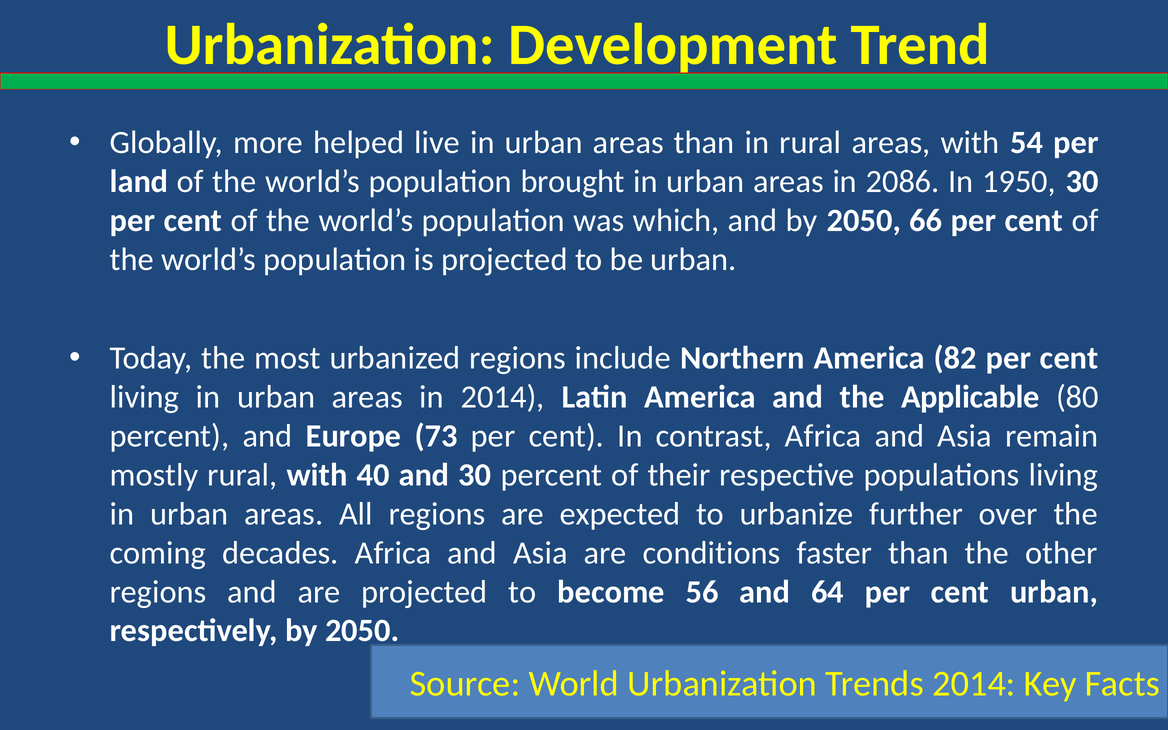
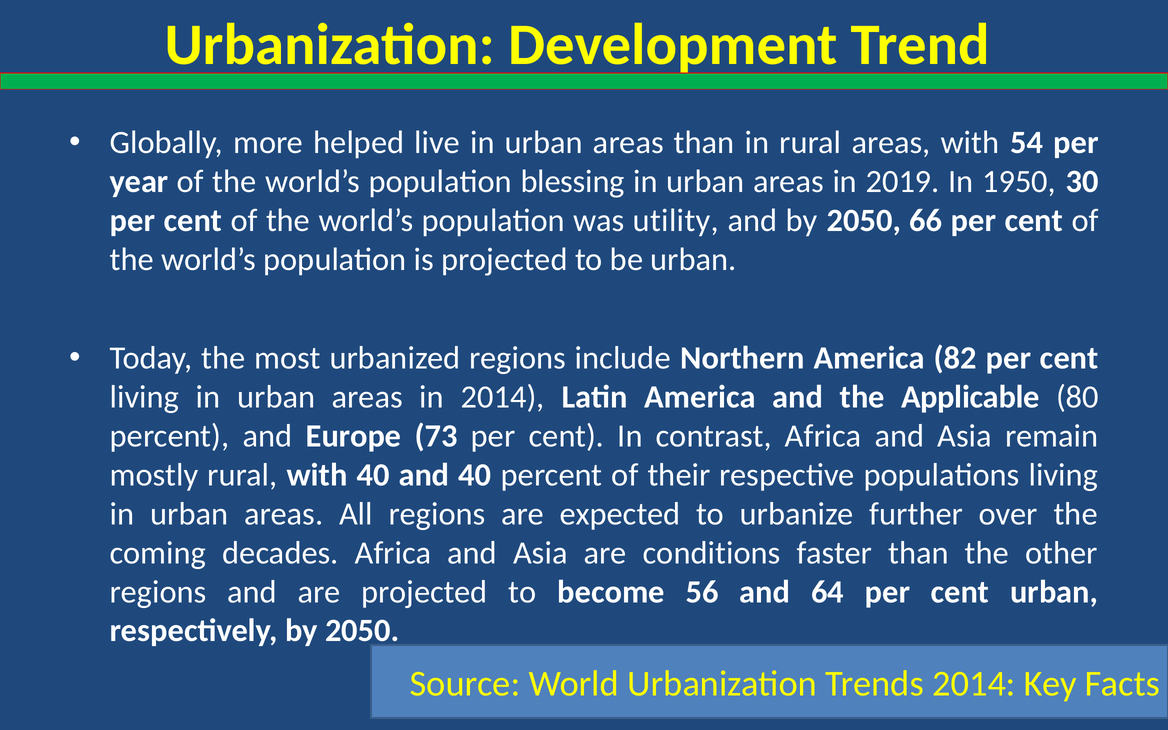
land: land -> year
brought: brought -> blessing
2086: 2086 -> 2019
which: which -> utility
and 30: 30 -> 40
